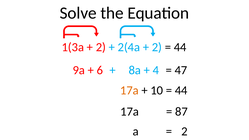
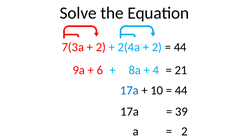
1(3a: 1(3a -> 7(3a
47: 47 -> 21
17a at (129, 90) colour: orange -> blue
87: 87 -> 39
